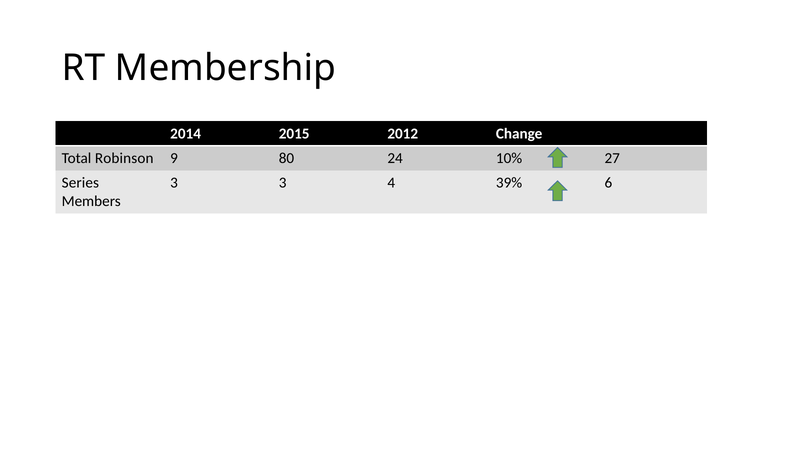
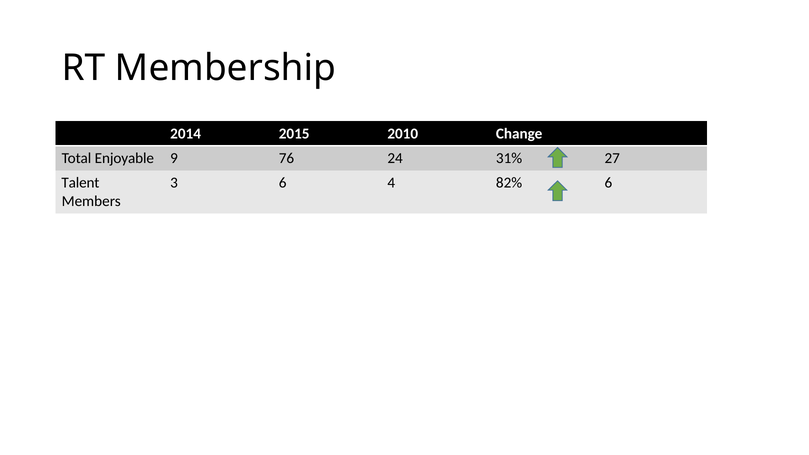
2012: 2012 -> 2010
Robinson: Robinson -> Enjoyable
80: 80 -> 76
10%: 10% -> 31%
Series: Series -> Talent
3 3: 3 -> 6
39%: 39% -> 82%
